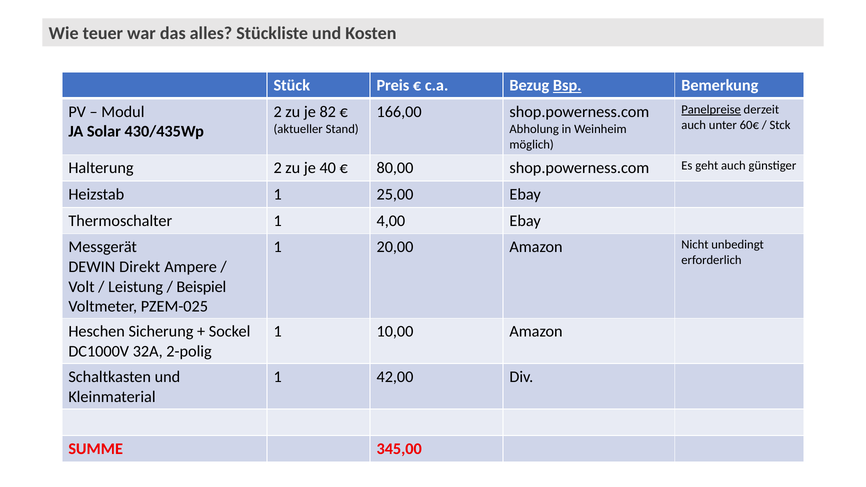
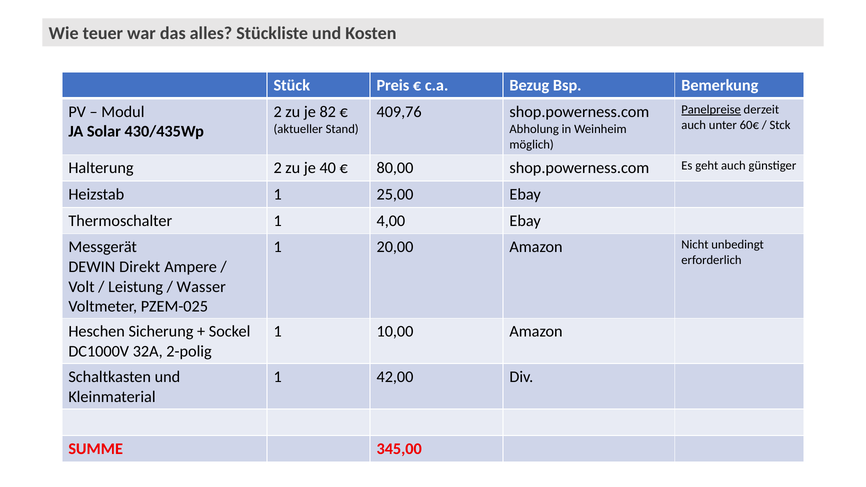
Bsp underline: present -> none
166,00: 166,00 -> 409,76
Beispiel: Beispiel -> Wasser
